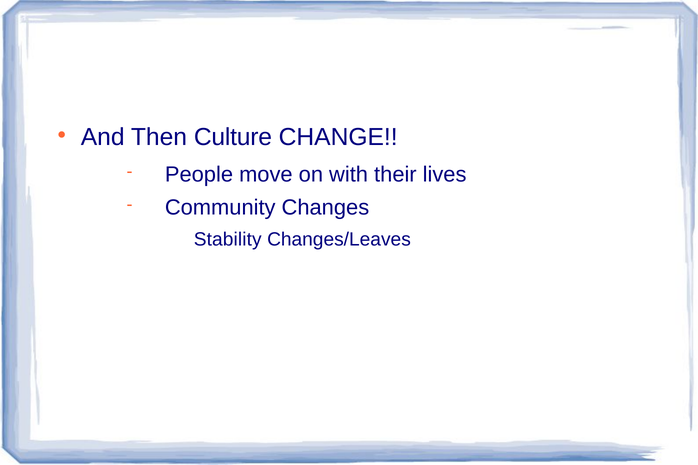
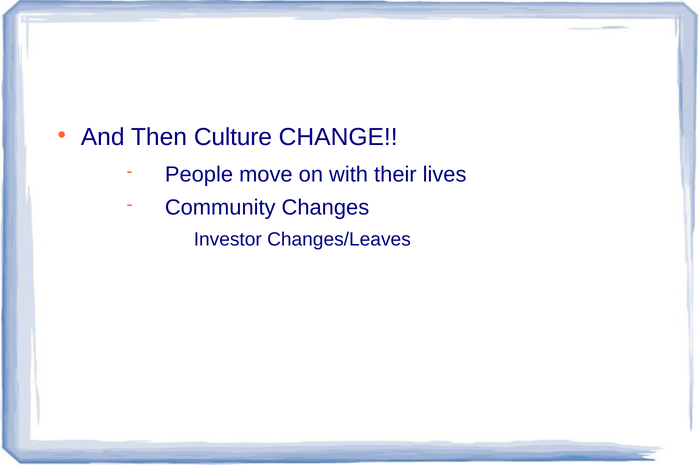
Stability: Stability -> Investor
